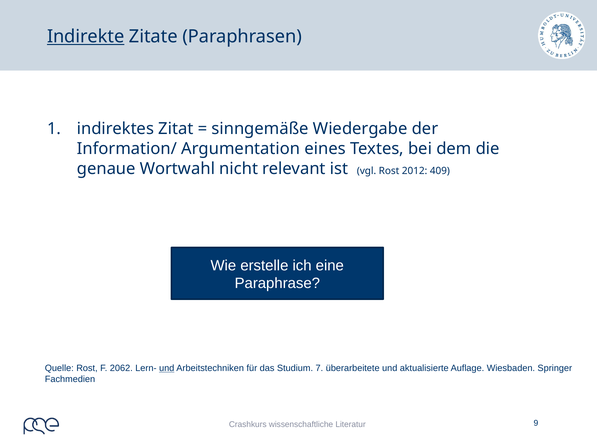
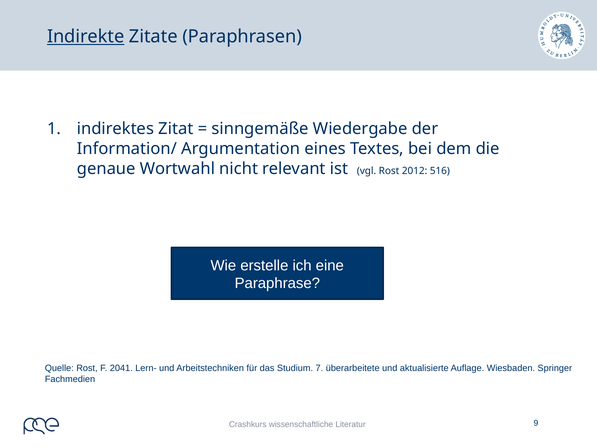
409: 409 -> 516
2062: 2062 -> 2041
und at (167, 368) underline: present -> none
